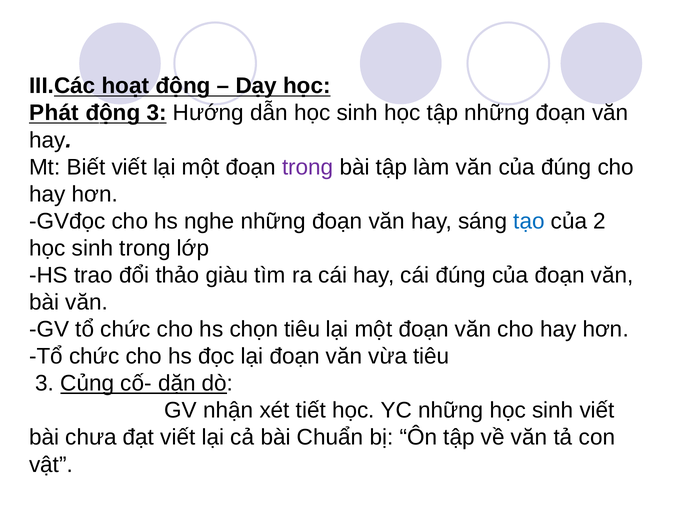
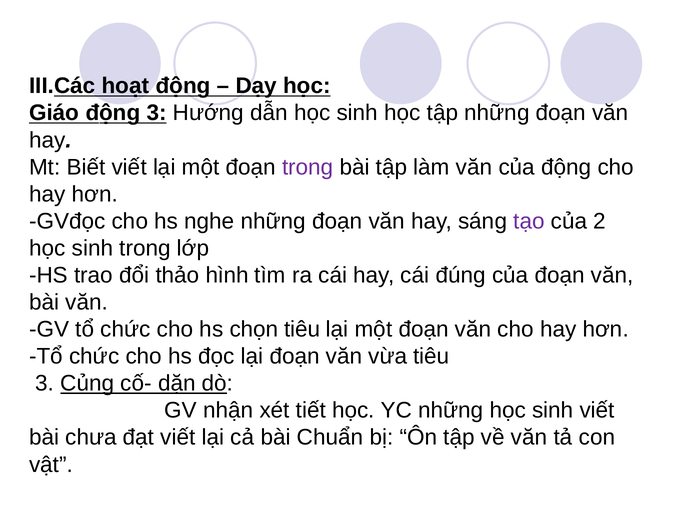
Phát: Phát -> Giáo
của đúng: đúng -> động
tạo colour: blue -> purple
giàu: giàu -> hình
